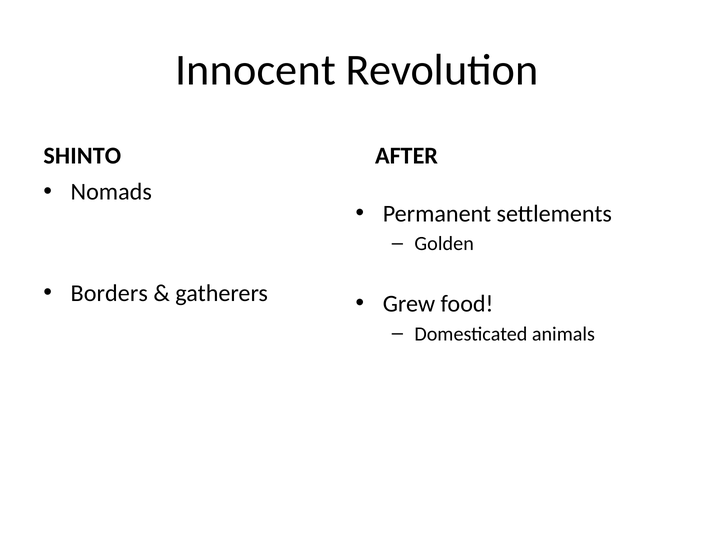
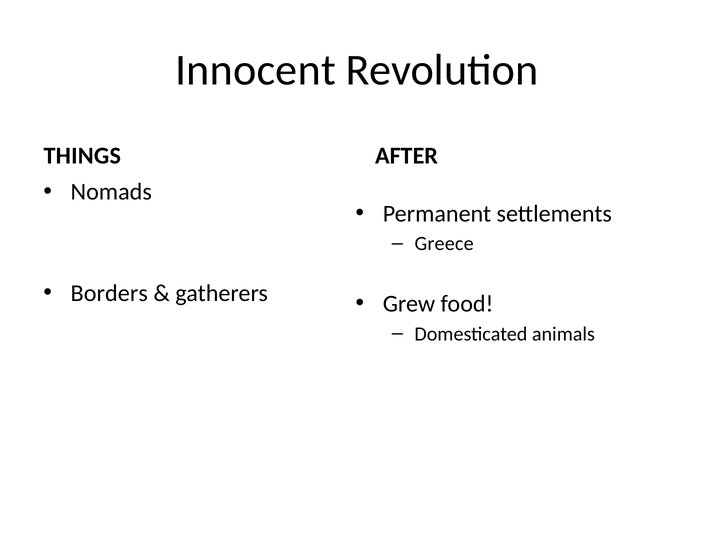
SHINTO: SHINTO -> THINGS
Golden: Golden -> Greece
